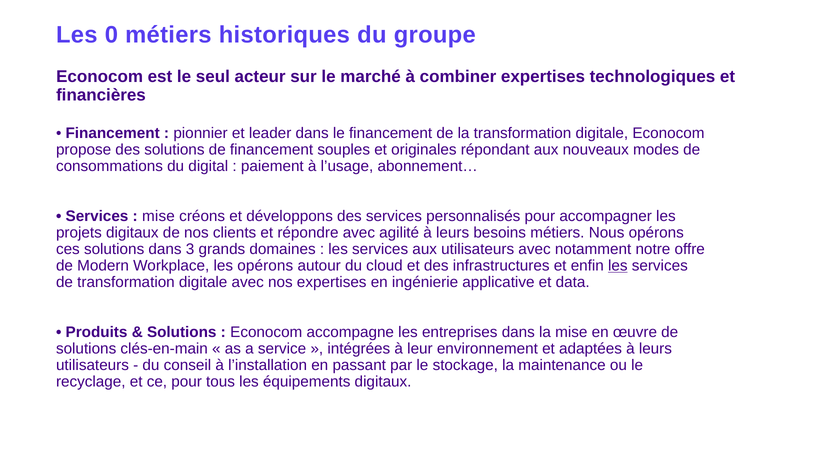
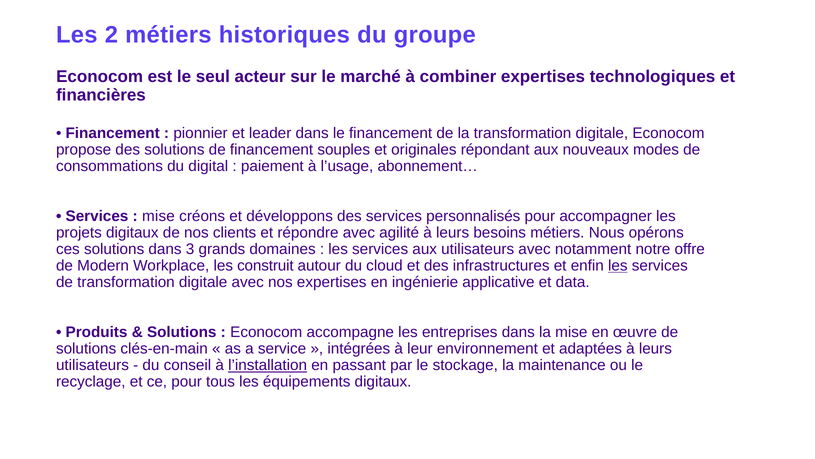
0: 0 -> 2
les opérons: opérons -> construit
l’installation underline: none -> present
